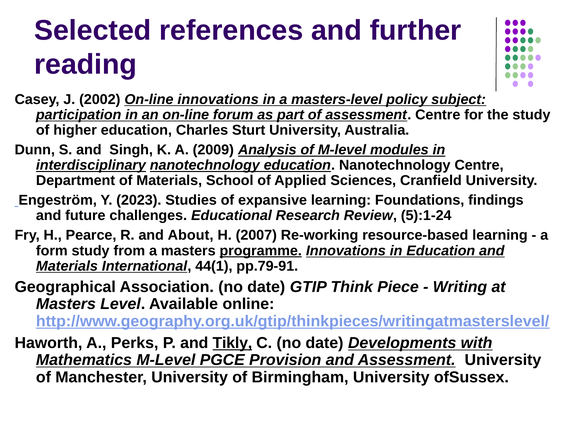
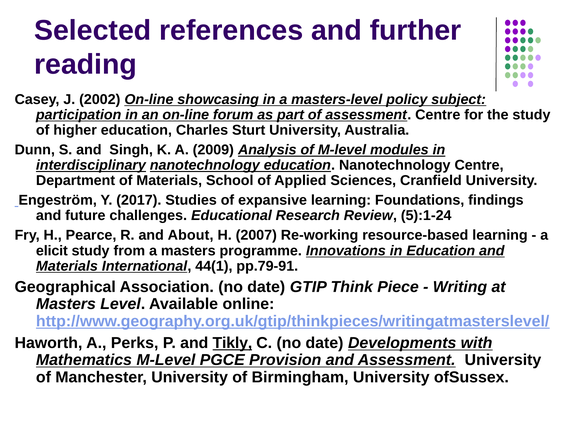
On-line innovations: innovations -> showcasing
2023: 2023 -> 2017
form: form -> elicit
programme underline: present -> none
